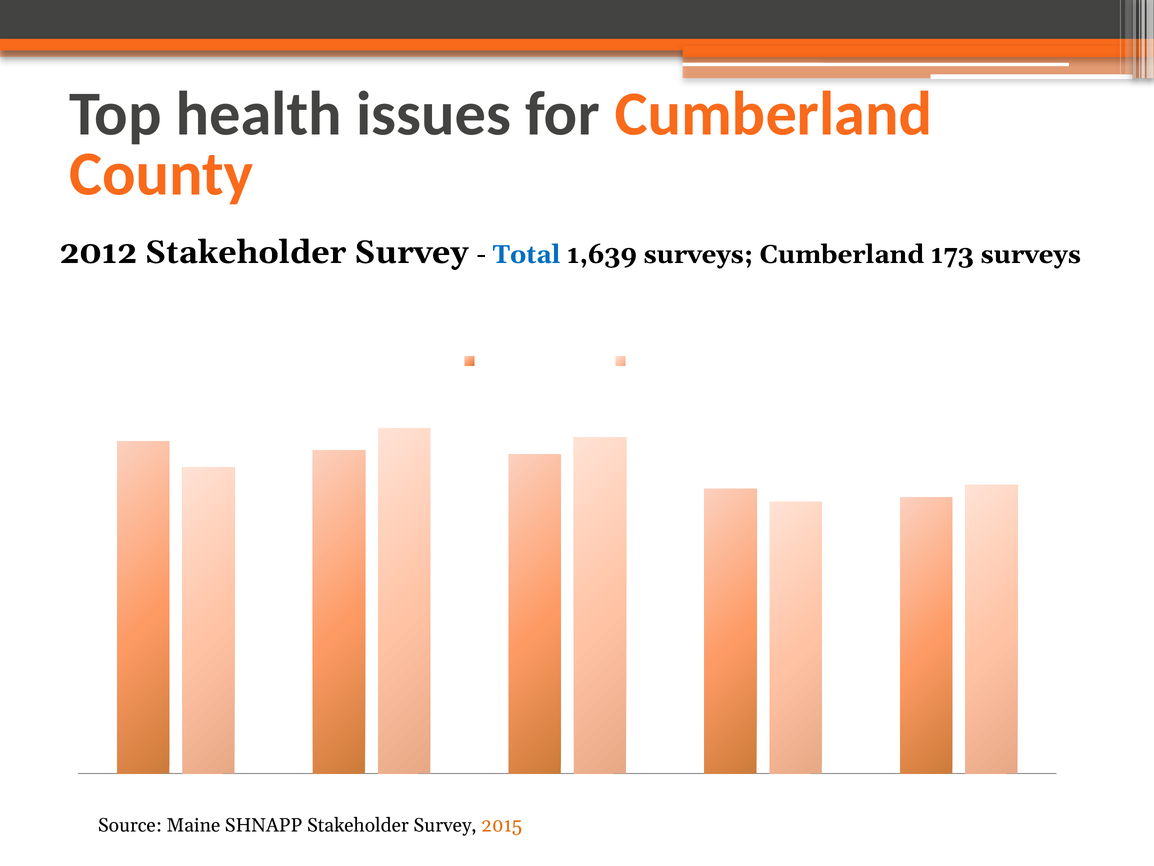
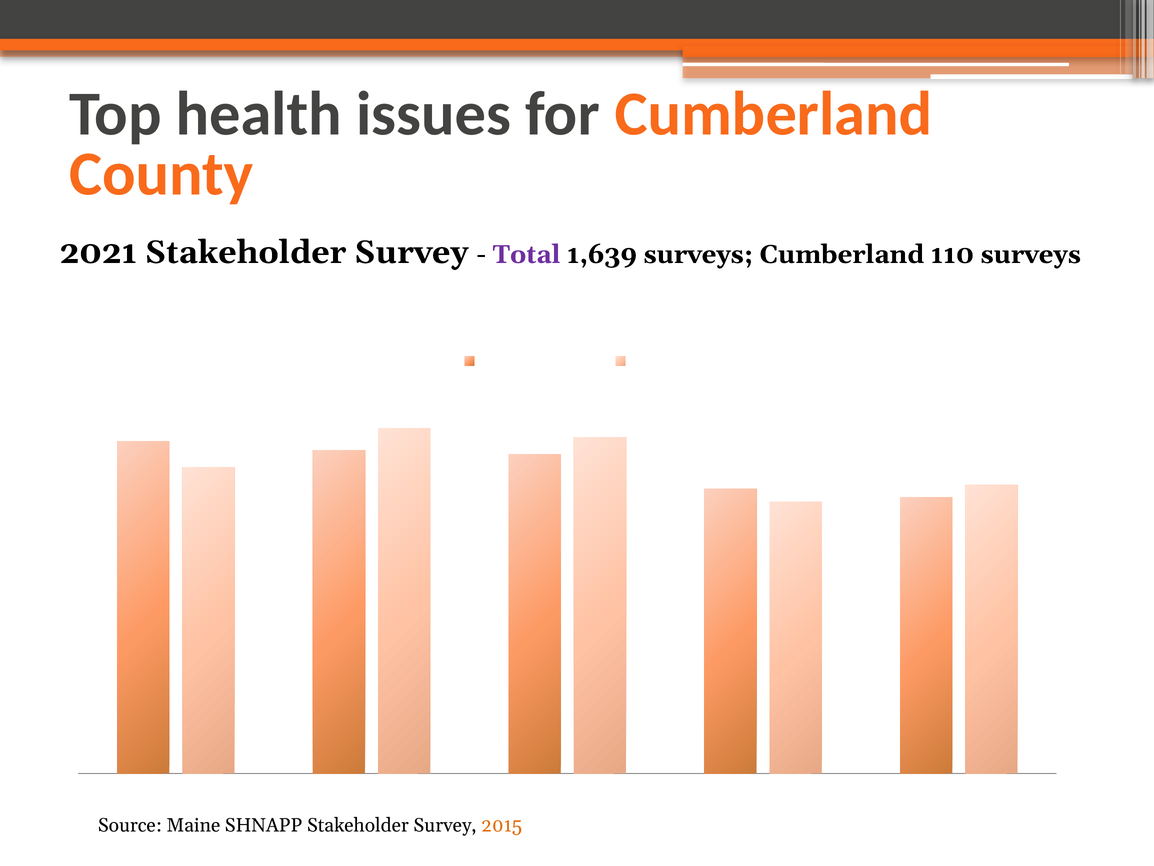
2012: 2012 -> 2021
Total colour: blue -> purple
173: 173 -> 110
